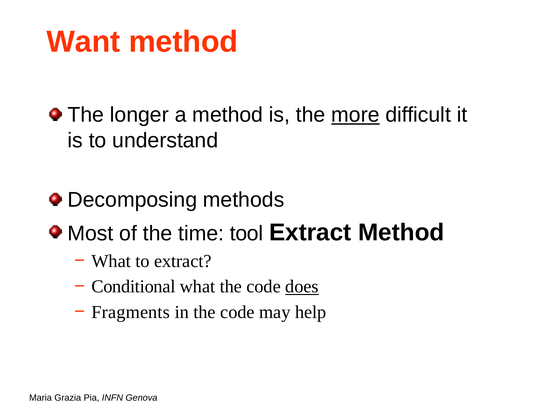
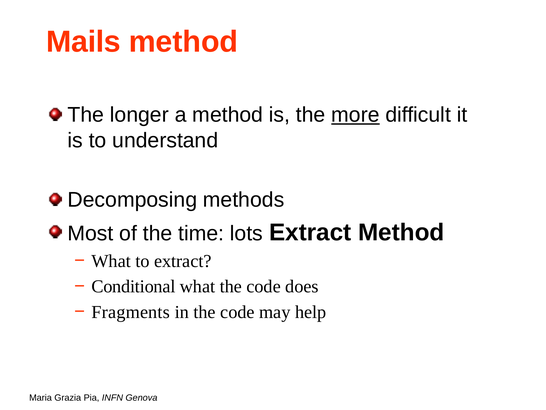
Want: Want -> Mails
tool: tool -> lots
does underline: present -> none
